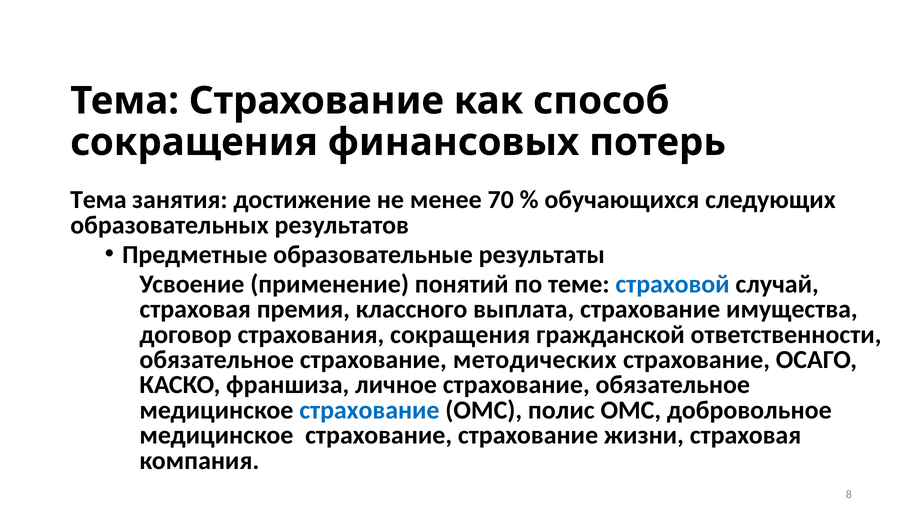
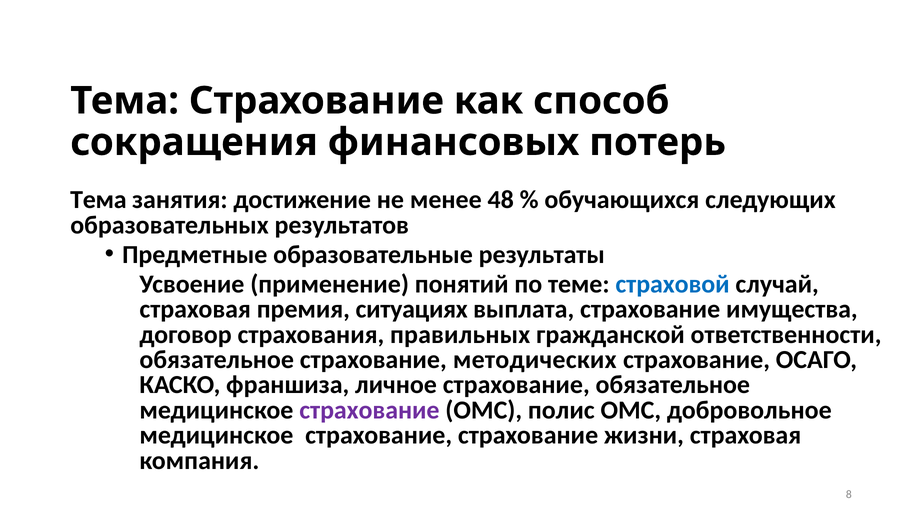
70: 70 -> 48
классного: классного -> ситуациях
страхования сокращения: сокращения -> правильных
страхование at (369, 411) colour: blue -> purple
